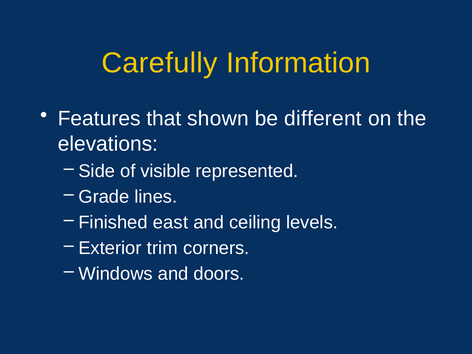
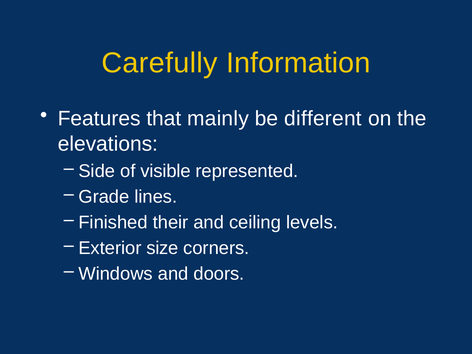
shown: shown -> mainly
east: east -> their
trim: trim -> size
